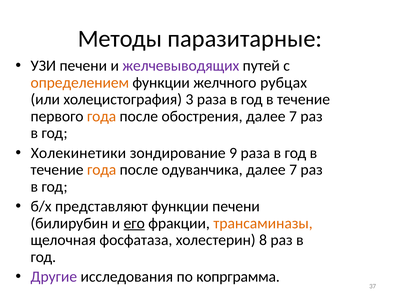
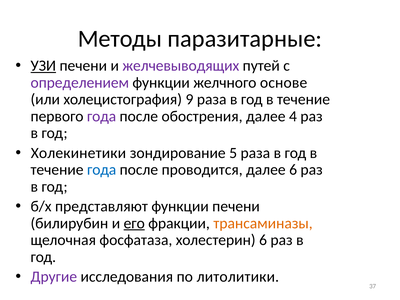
УЗИ underline: none -> present
определением colour: orange -> purple
рубцах: рубцах -> основе
3: 3 -> 9
года at (102, 116) colour: orange -> purple
обострения далее 7: 7 -> 4
9: 9 -> 5
года at (102, 170) colour: orange -> blue
одуванчика: одуванчика -> проводится
7 at (293, 170): 7 -> 6
холестерин 8: 8 -> 6
копрграмма: копрграмма -> литолитики
